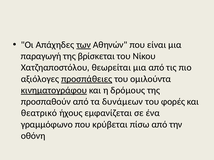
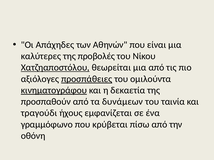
των underline: present -> none
παραγωγή: παραγωγή -> καλύτερες
βρίσκεται: βρίσκεται -> προβολές
Χατζηαποστόλου underline: none -> present
δρόμους: δρόμους -> δεκαετία
φορές: φορές -> ταινία
θεατρικό: θεατρικό -> τραγούδι
